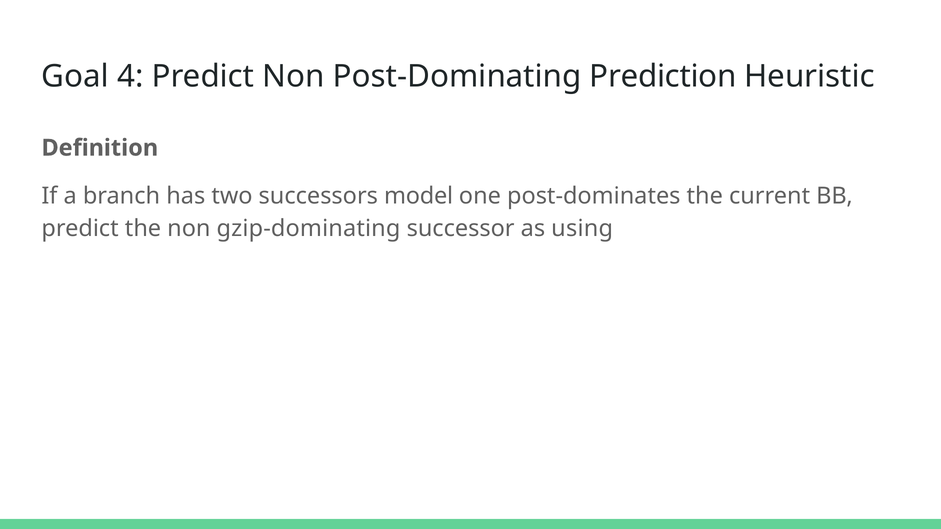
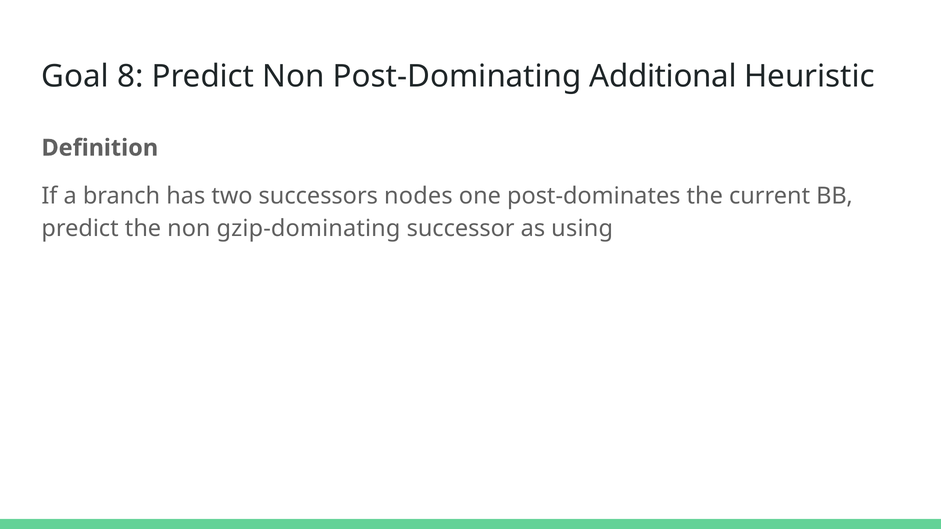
4: 4 -> 8
Prediction: Prediction -> Additional
model: model -> nodes
